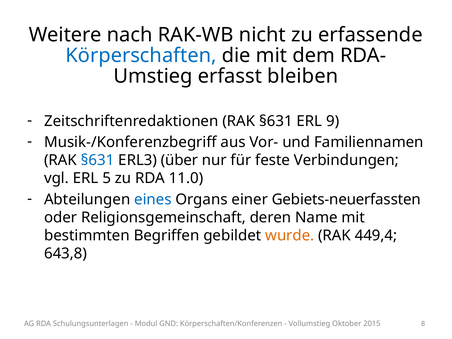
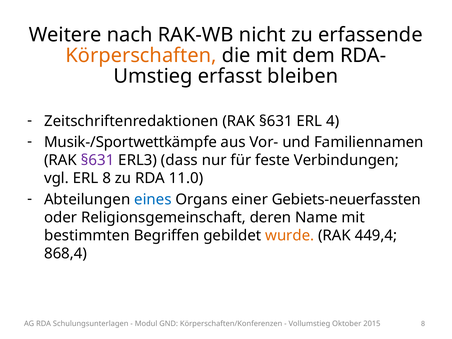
Körperschaften colour: blue -> orange
9: 9 -> 4
Musik-/Konferenzbegriff: Musik-/Konferenzbegriff -> Musik-/Sportwettkämpfe
§631 at (98, 160) colour: blue -> purple
über: über -> dass
ERL 5: 5 -> 8
643,8: 643,8 -> 868,4
